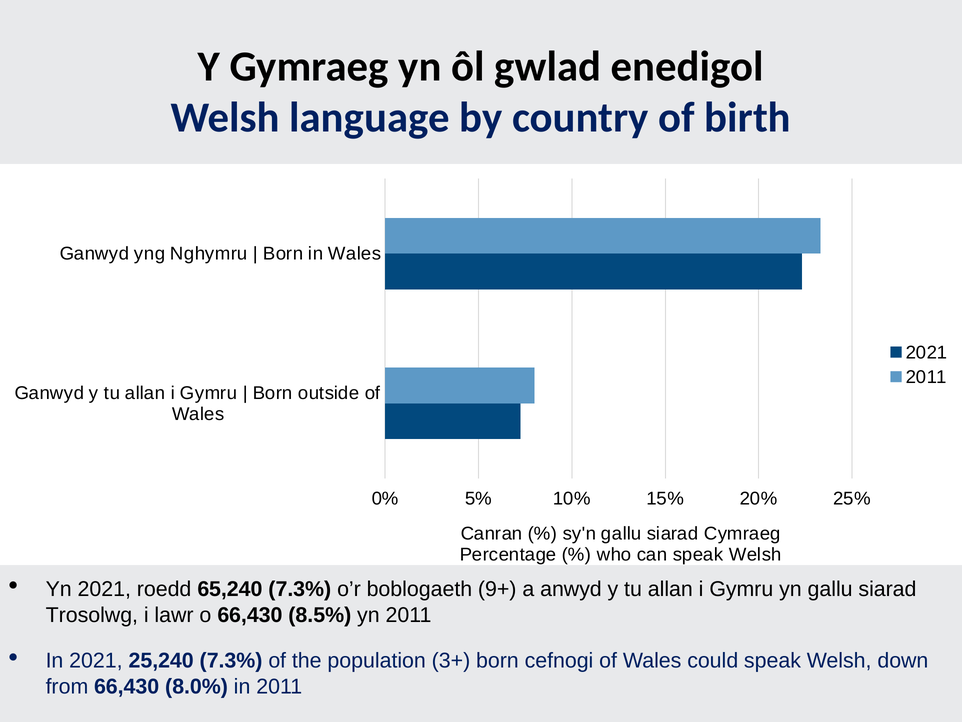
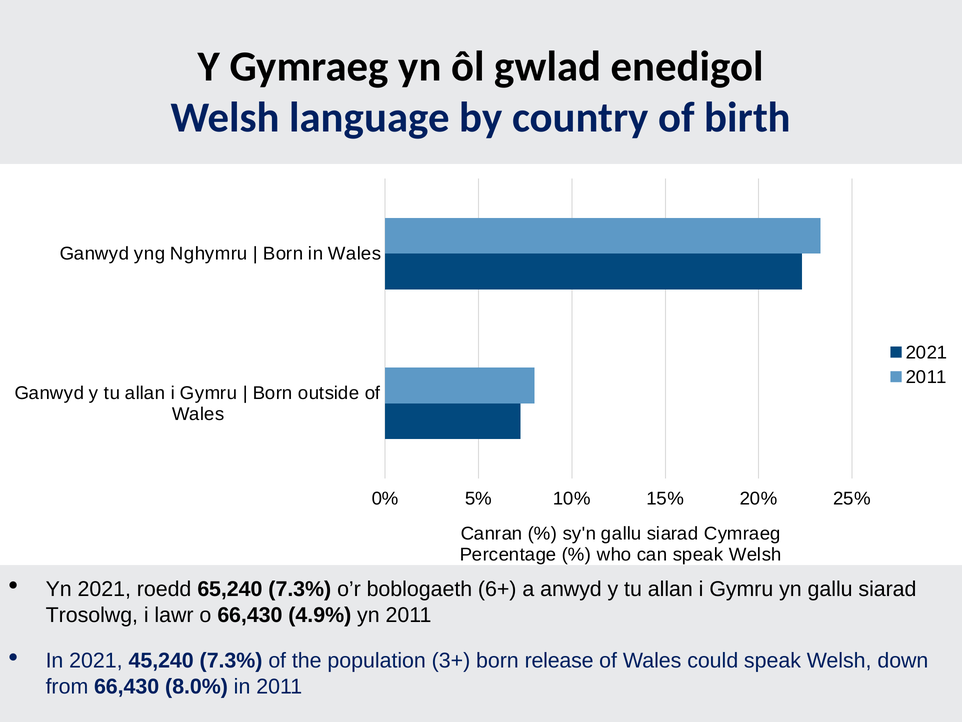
9+: 9+ -> 6+
8.5%: 8.5% -> 4.9%
25,240: 25,240 -> 45,240
cefnogi: cefnogi -> release
